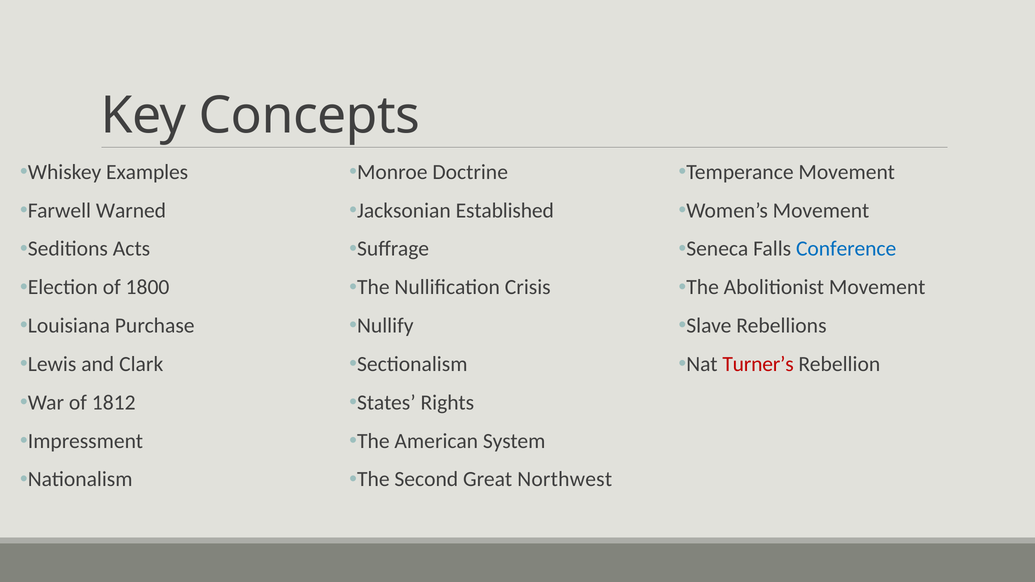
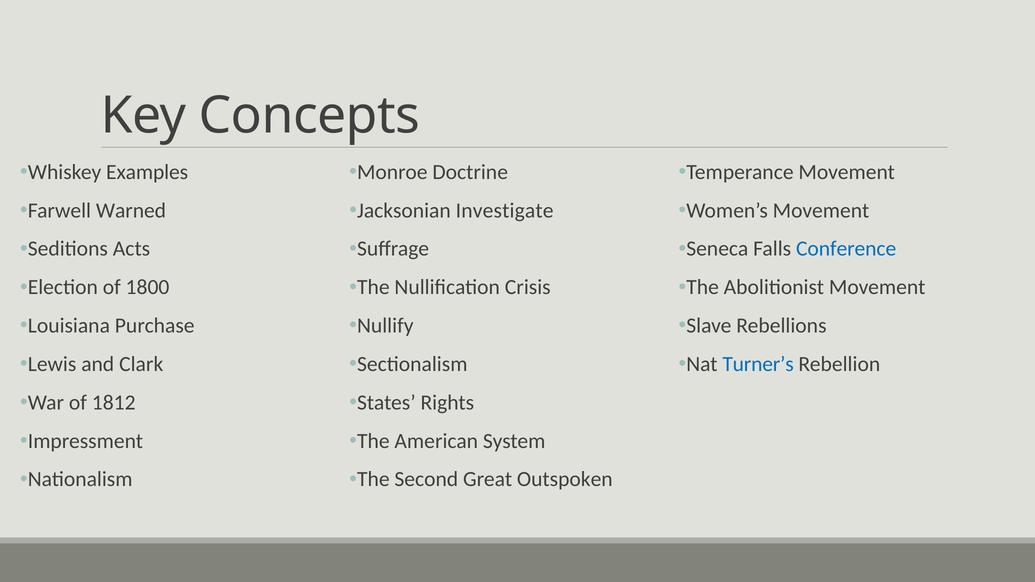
Established: Established -> Investigate
Turner’s colour: red -> blue
Northwest: Northwest -> Outspoken
